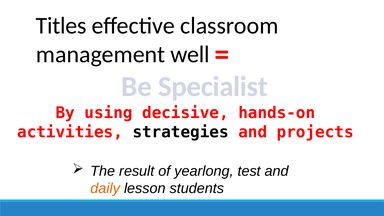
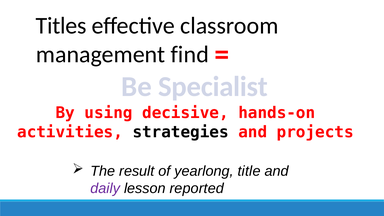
well: well -> find
test: test -> title
daily colour: orange -> purple
students: students -> reported
